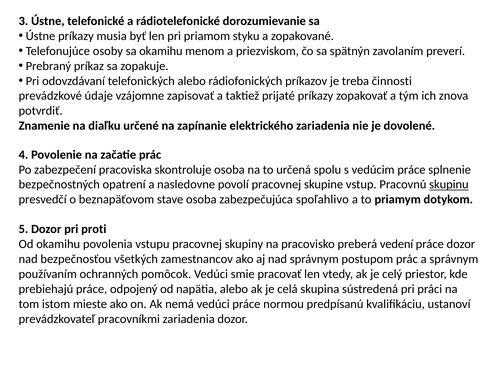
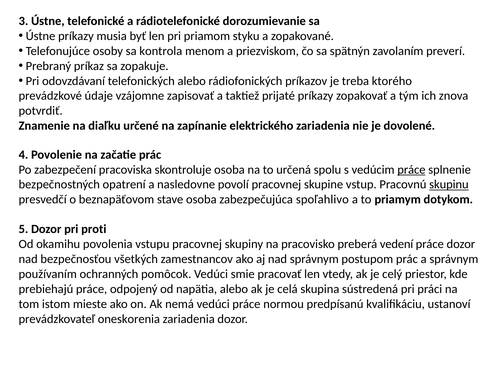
sa okamihu: okamihu -> kontrola
činnosti: činnosti -> ktorého
práce at (411, 170) underline: none -> present
pracovníkmi: pracovníkmi -> oneskorenia
